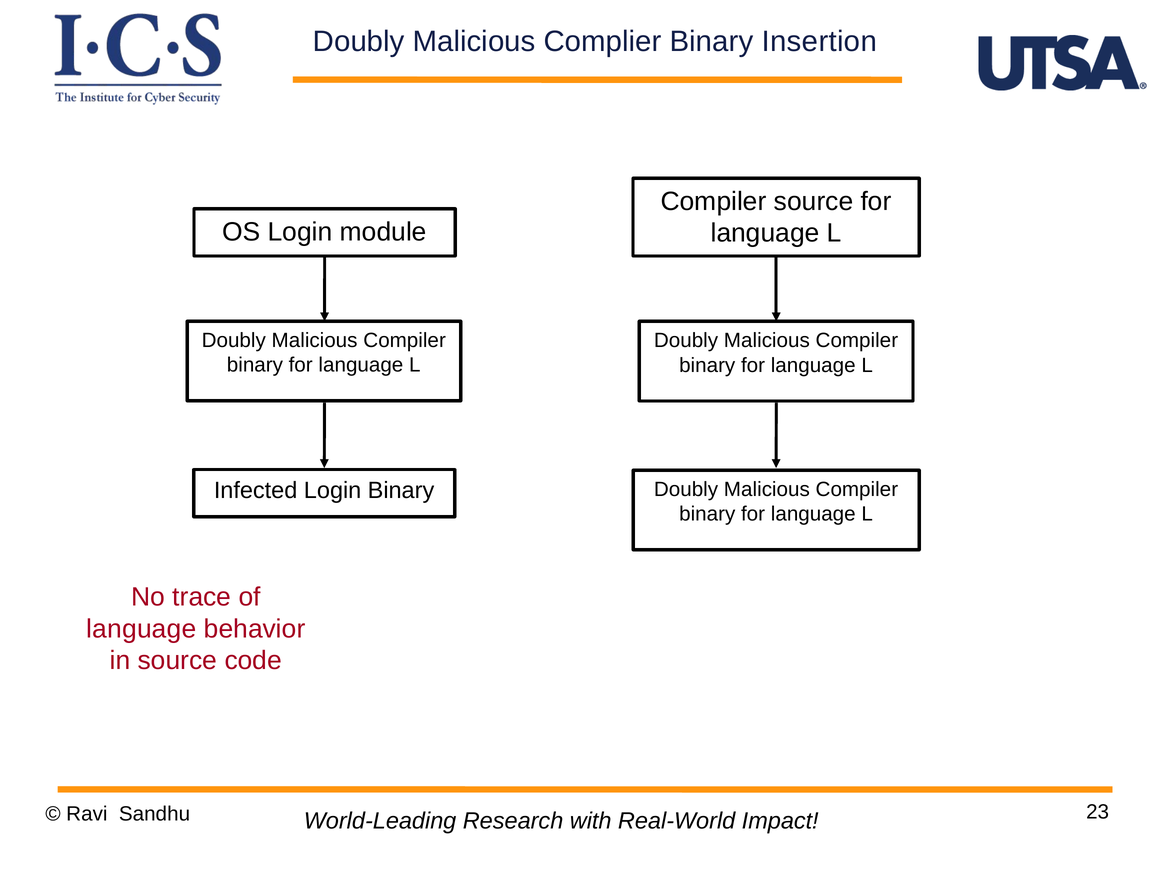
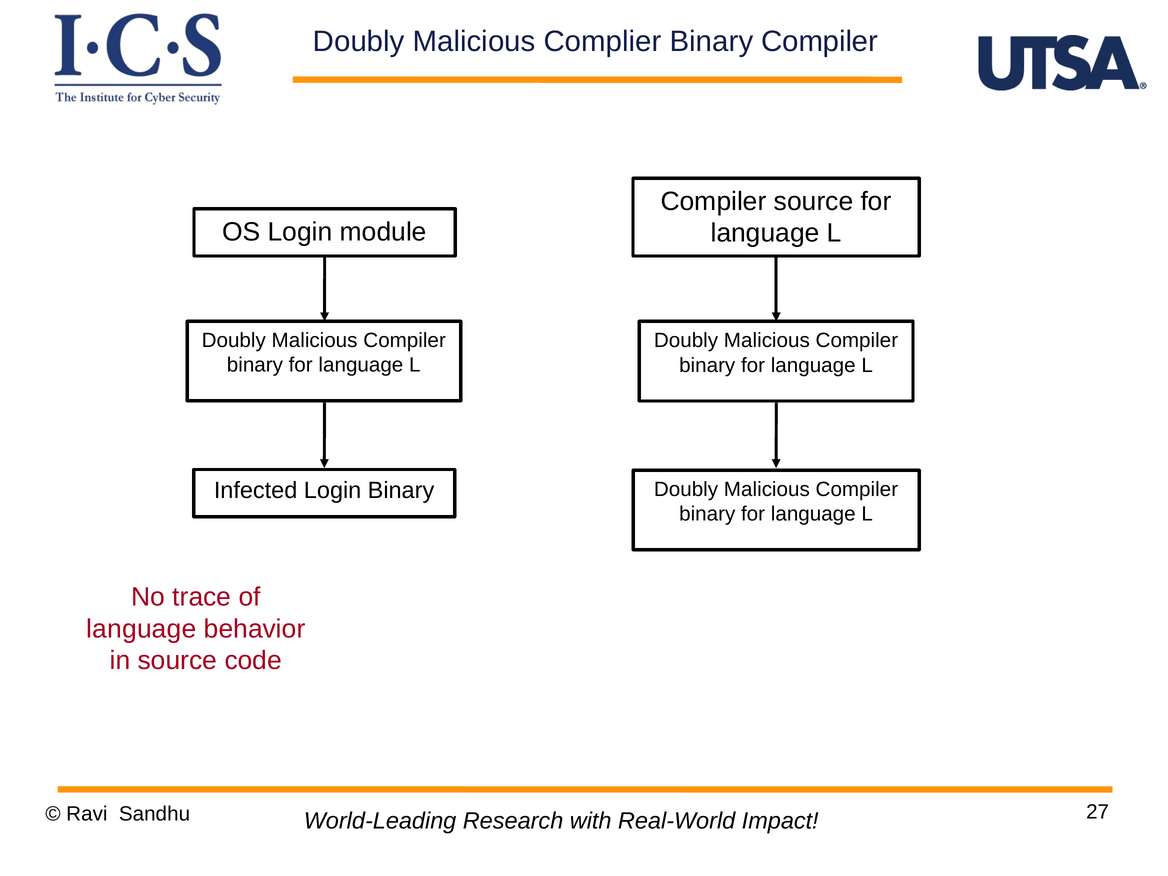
Binary Insertion: Insertion -> Compiler
23: 23 -> 27
